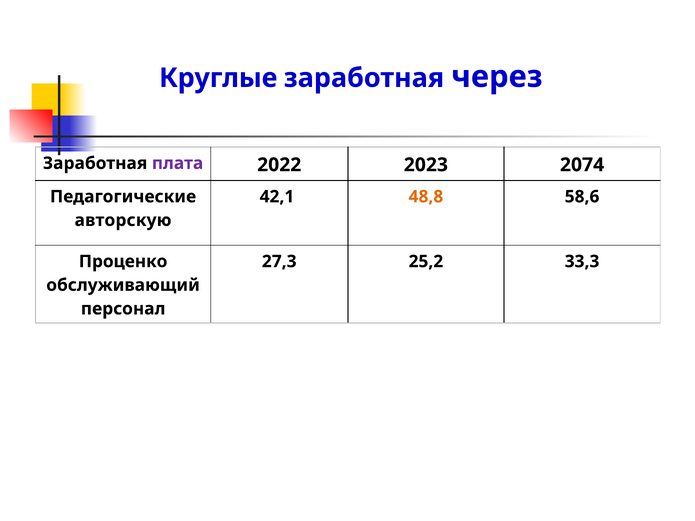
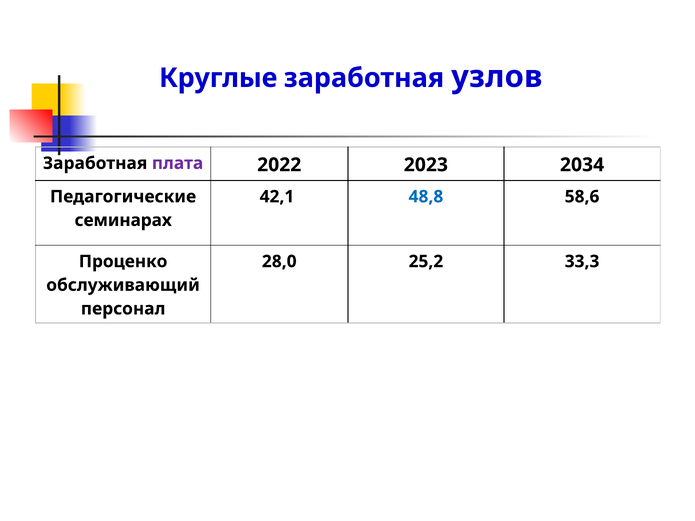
через: через -> узлов
2074: 2074 -> 2034
48,8 colour: orange -> blue
авторскую: авторскую -> семинарах
27,3: 27,3 -> 28,0
